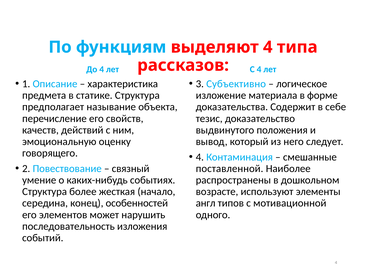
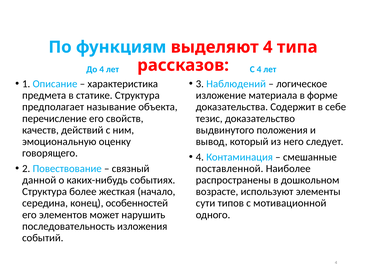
Субъективно: Субъективно -> Наблюдений
умение: умение -> данной
англ: англ -> сути
